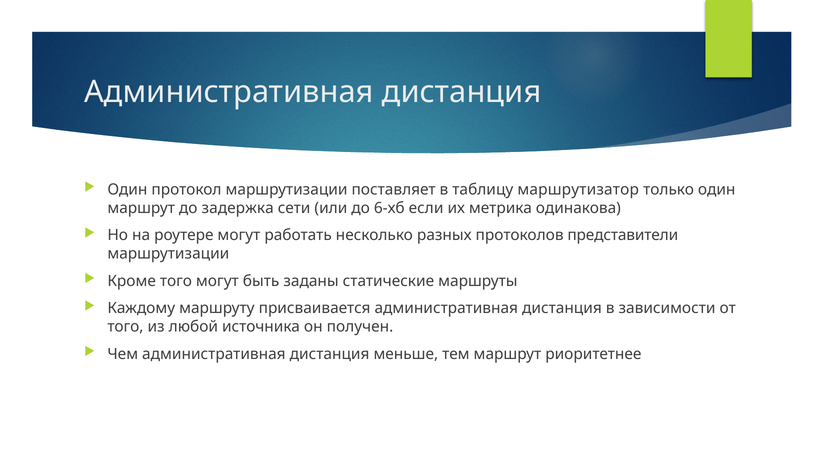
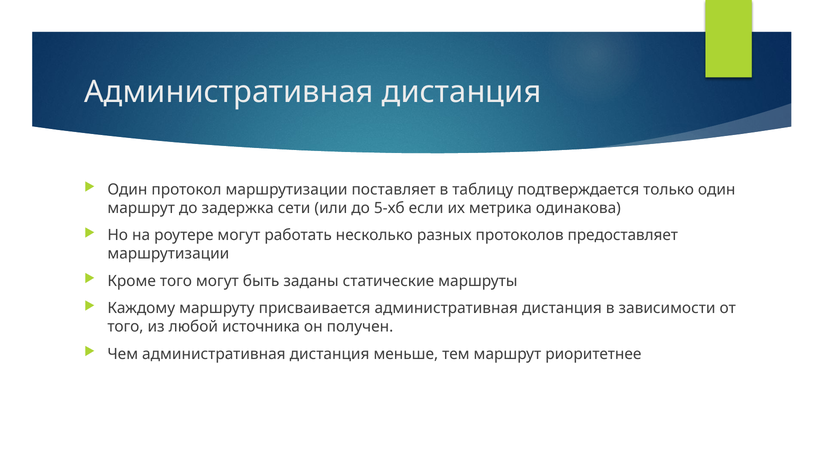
маршрутизатор: маршрутизатор -> подтверждается
6-хб: 6-хб -> 5-хб
представители: представители -> предоставляет
